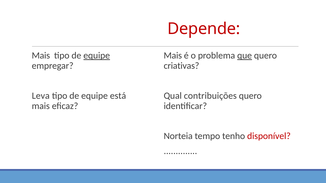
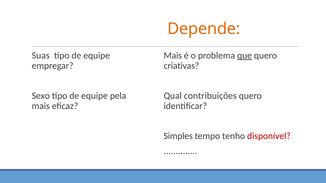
Depende colour: red -> orange
Mais at (41, 56): Mais -> Suas
equipe at (97, 56) underline: present -> none
Leva: Leva -> Sexo
está: está -> pela
Norteia: Norteia -> Simples
